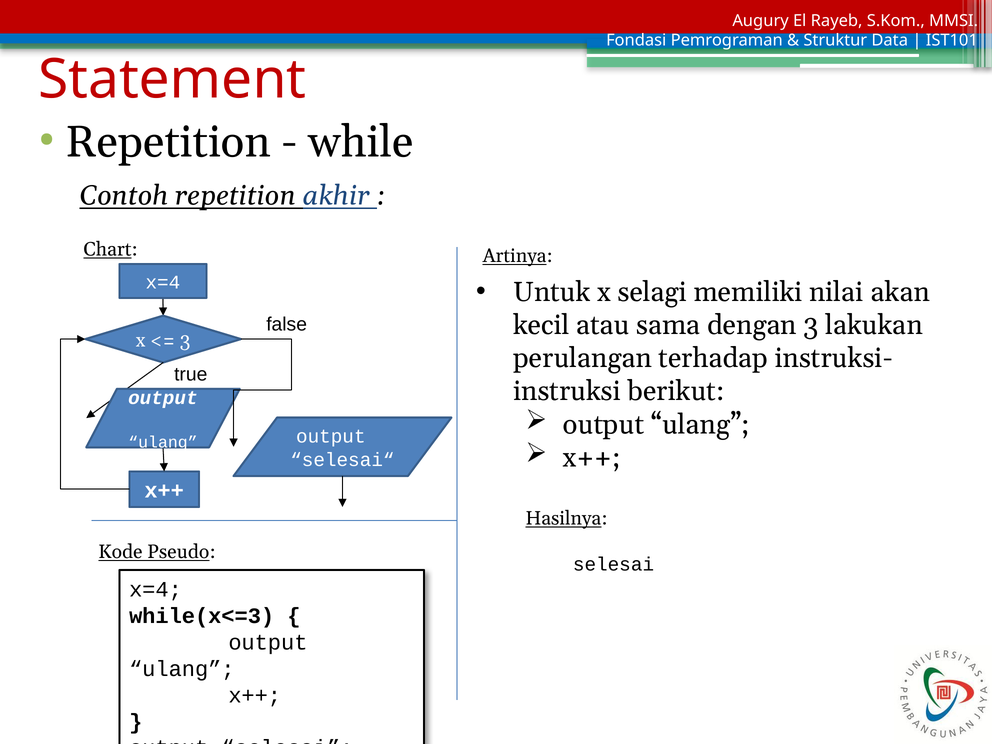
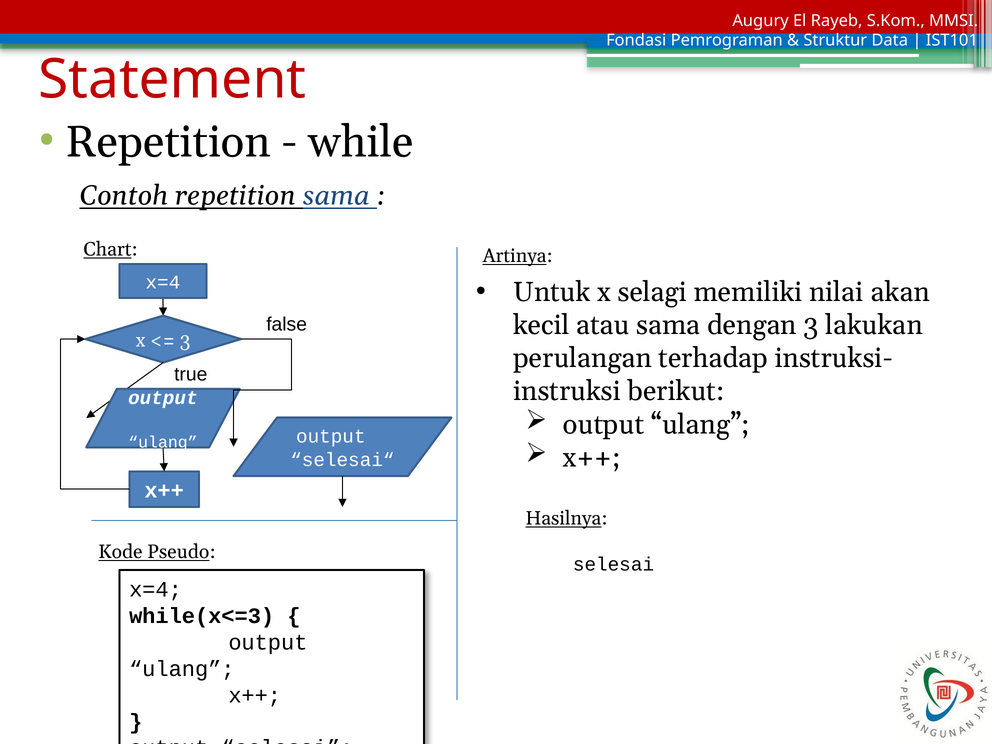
repetition akhir: akhir -> sama
